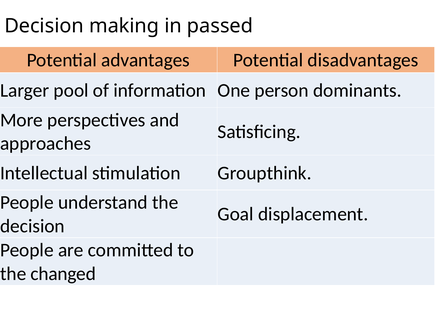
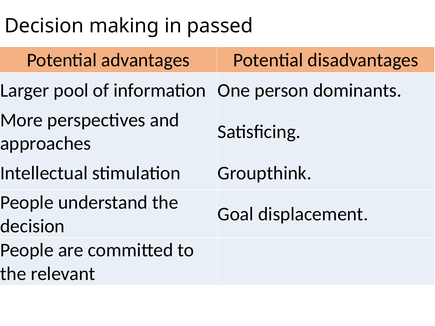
changed: changed -> relevant
